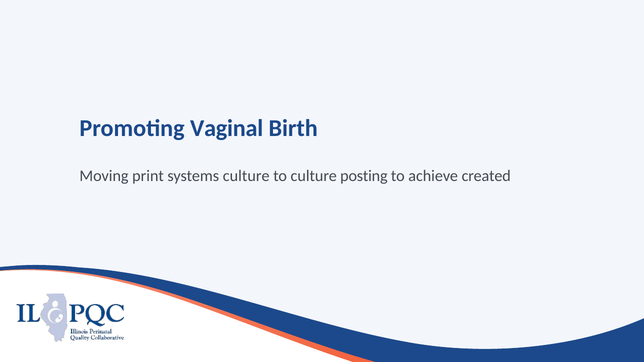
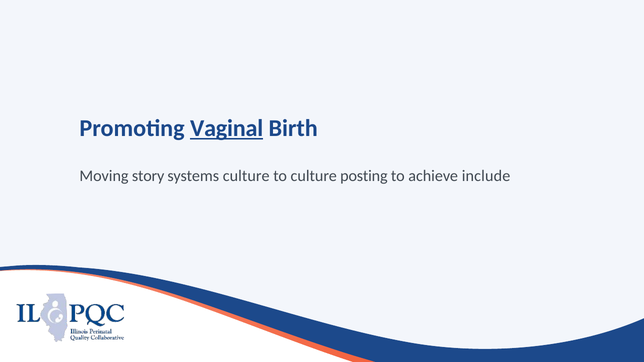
Vaginal underline: none -> present
print: print -> story
created: created -> include
